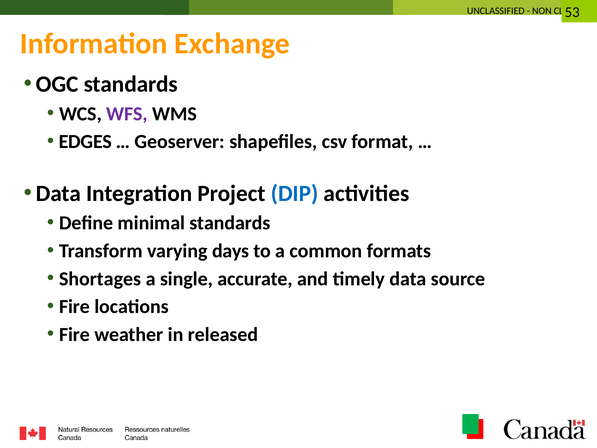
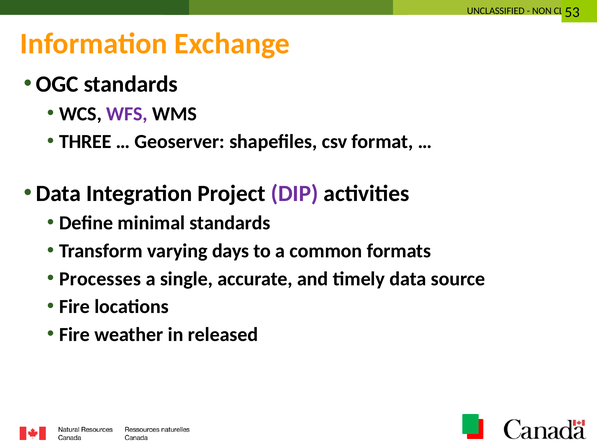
EDGES: EDGES -> THREE
DIP colour: blue -> purple
Shortages: Shortages -> Processes
